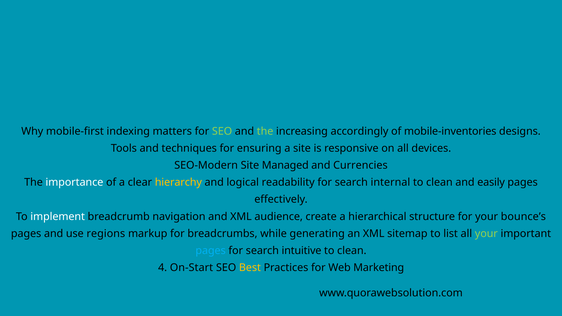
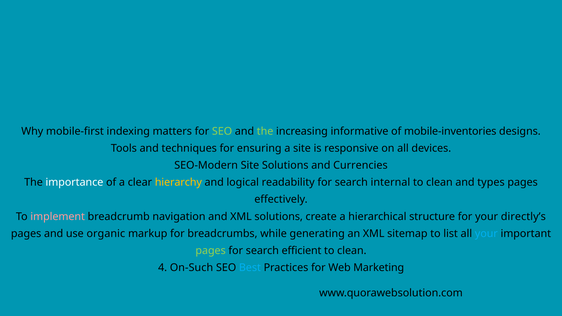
accordingly: accordingly -> informative
Site Managed: Managed -> Solutions
easily: easily -> types
implement colour: white -> pink
XML audience: audience -> solutions
bounce’s: bounce’s -> directly’s
regions: regions -> organic
your at (486, 234) colour: light green -> light blue
pages at (211, 251) colour: light blue -> light green
intuitive: intuitive -> efficient
On-Start: On-Start -> On-Such
Best colour: yellow -> light blue
